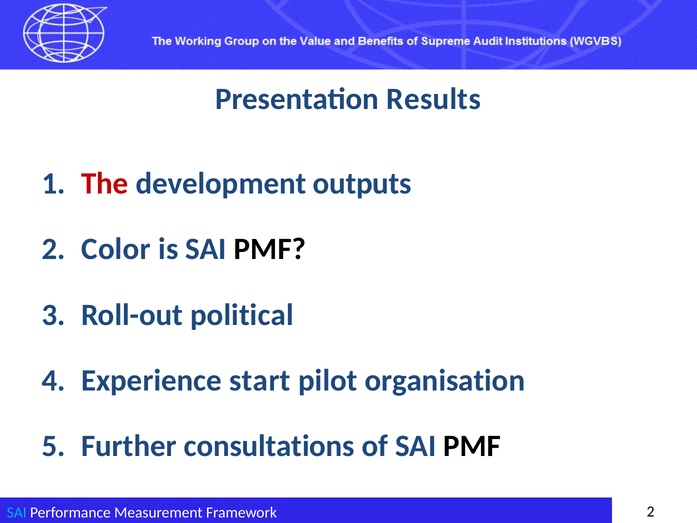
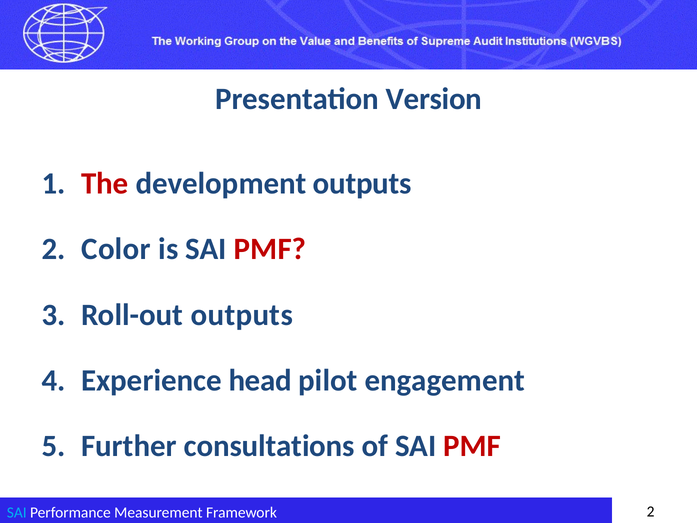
Results: Results -> Version
PMF at (270, 249) colour: black -> red
Roll-out political: political -> outputs
start: start -> head
organisation: organisation -> engagement
PMF at (472, 446) colour: black -> red
